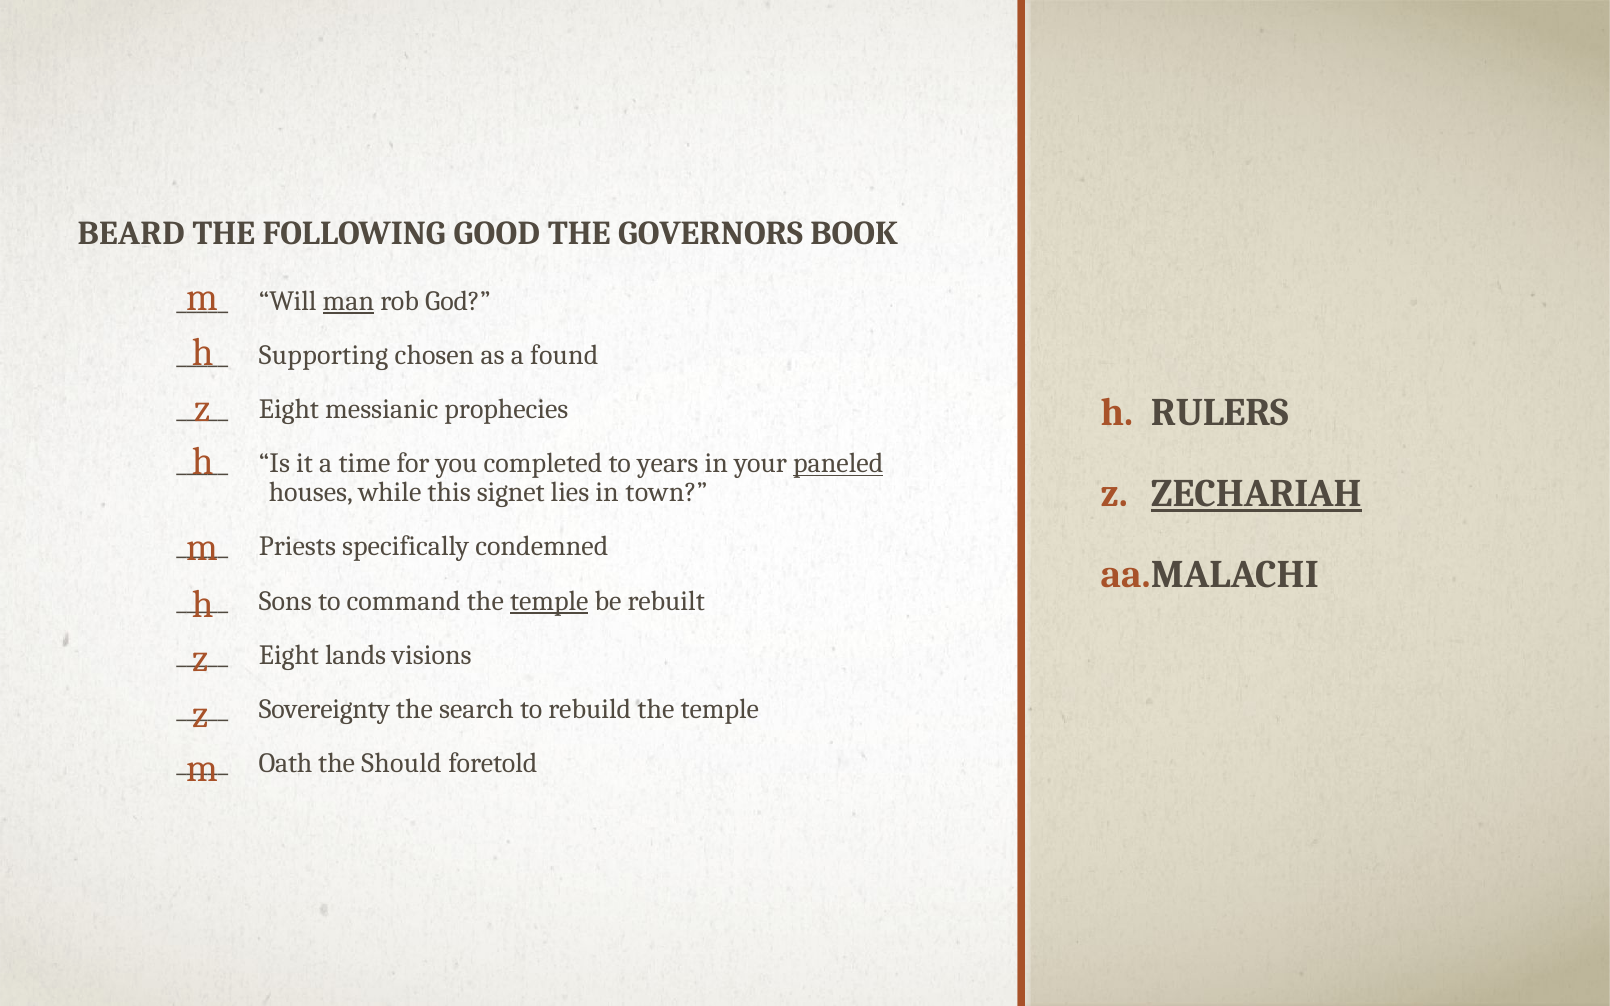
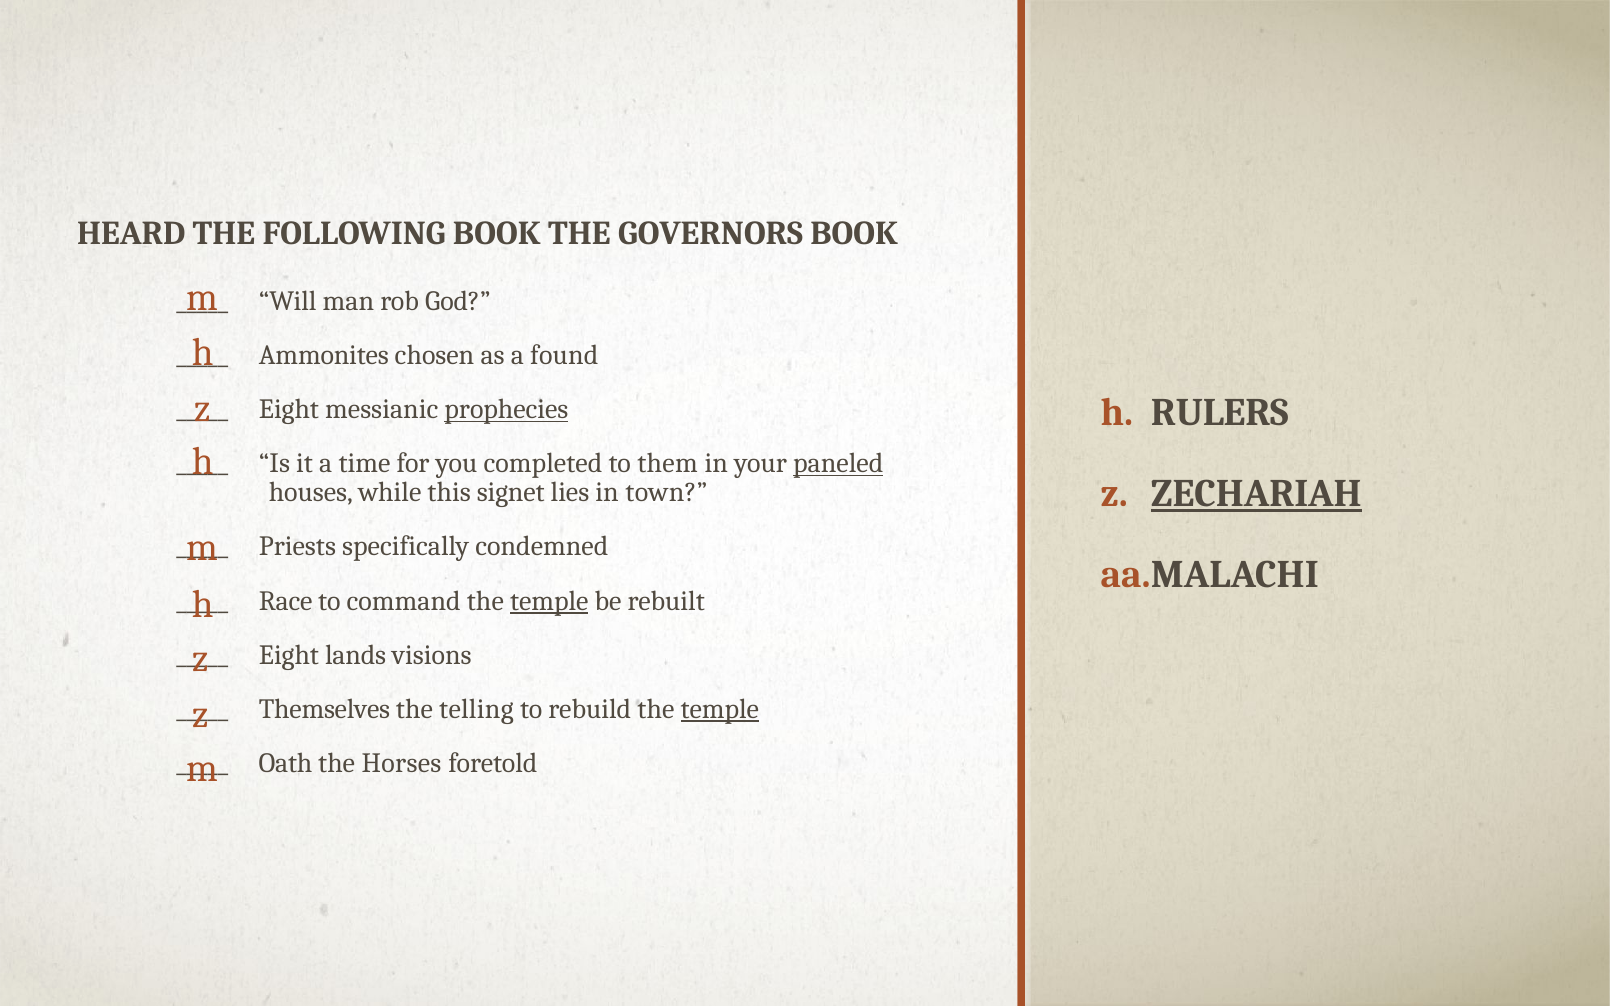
BEARD: BEARD -> HEARD
FOLLOWING GOOD: GOOD -> BOOK
man underline: present -> none
Supporting: Supporting -> Ammonites
prophecies underline: none -> present
years: years -> them
Sons: Sons -> Race
Sovereignty: Sovereignty -> Themselves
search: search -> telling
temple at (720, 709) underline: none -> present
Should: Should -> Horses
